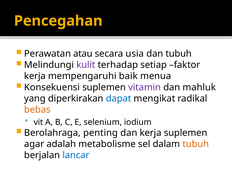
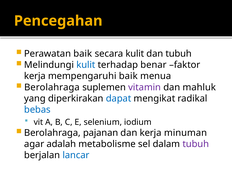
Perawatan atau: atau -> baik
secara usia: usia -> kulit
kulit at (86, 65) colour: purple -> blue
setiap: setiap -> benar
Konsekuensi at (52, 87): Konsekuensi -> Berolahraga
bebas colour: orange -> blue
penting: penting -> pajanan
kerja suplemen: suplemen -> minuman
tubuh at (196, 144) colour: orange -> purple
